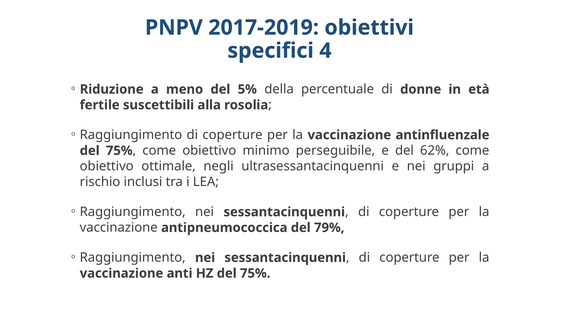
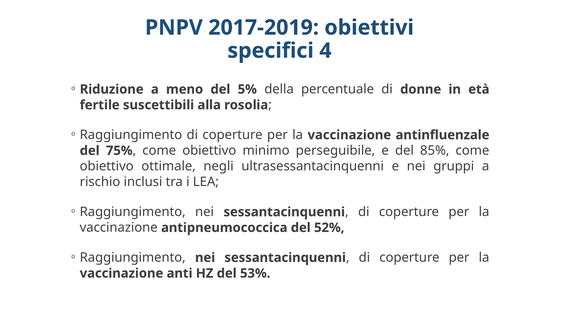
62%: 62% -> 85%
79%: 79% -> 52%
HZ del 75%: 75% -> 53%
